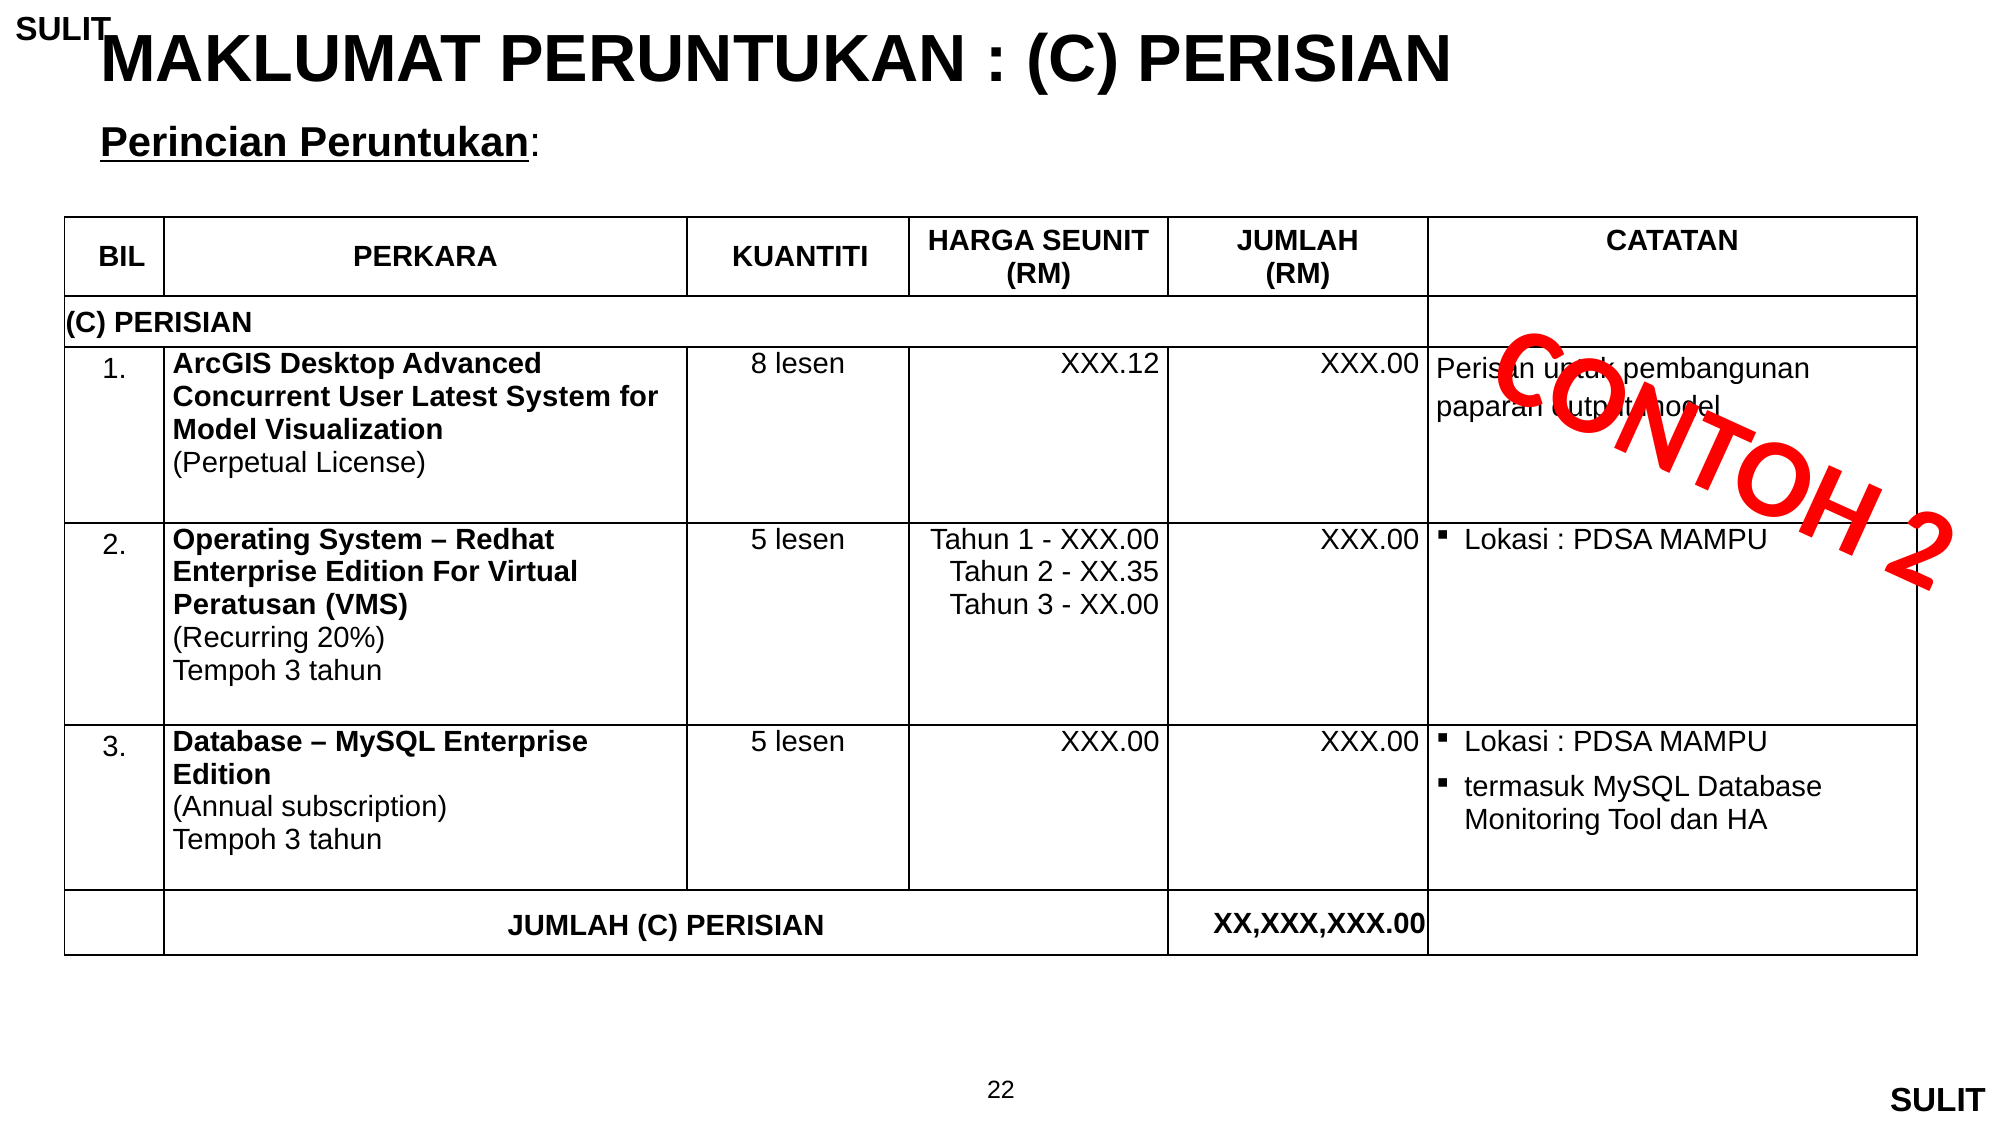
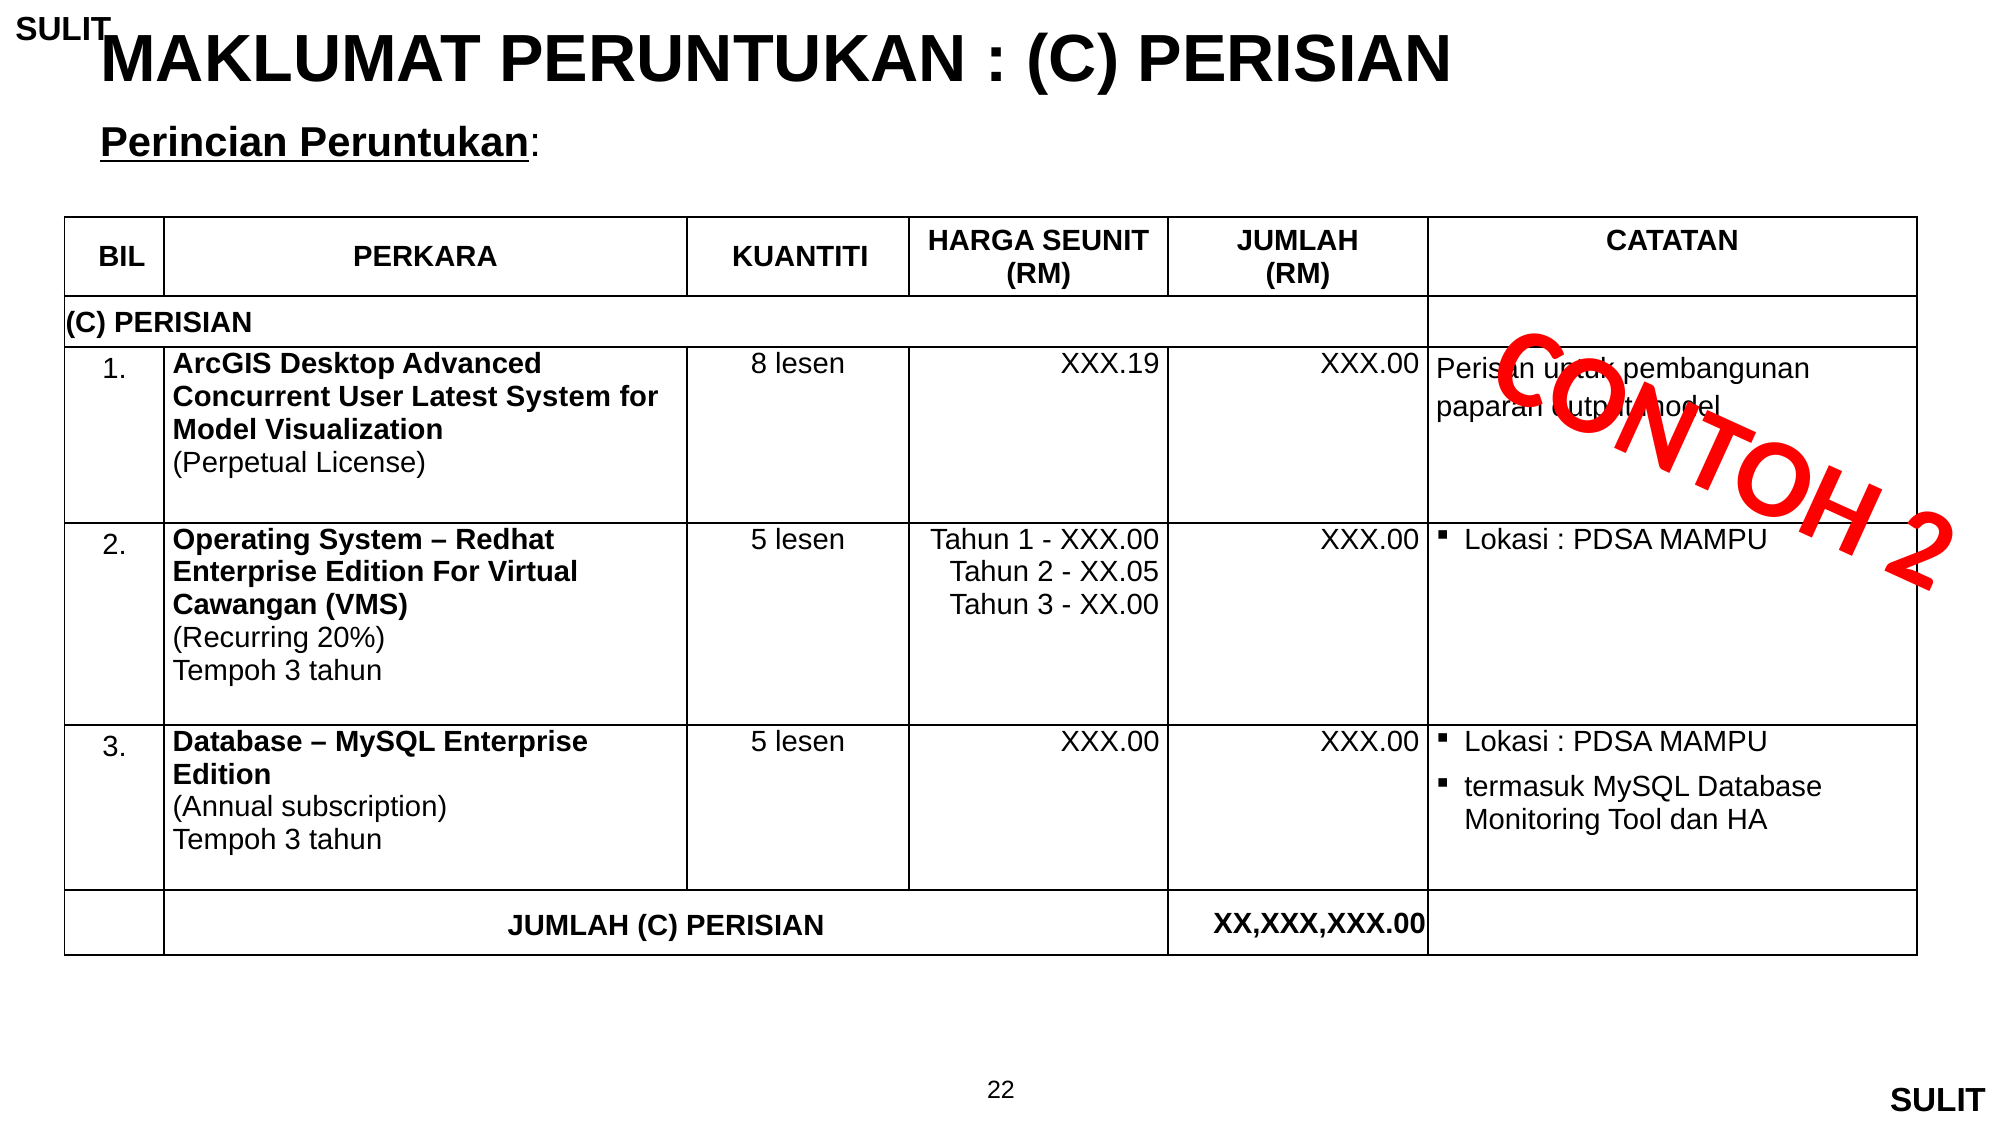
XXX.12: XXX.12 -> XXX.19
XX.35: XX.35 -> XX.05
Peratusan: Peratusan -> Cawangan
